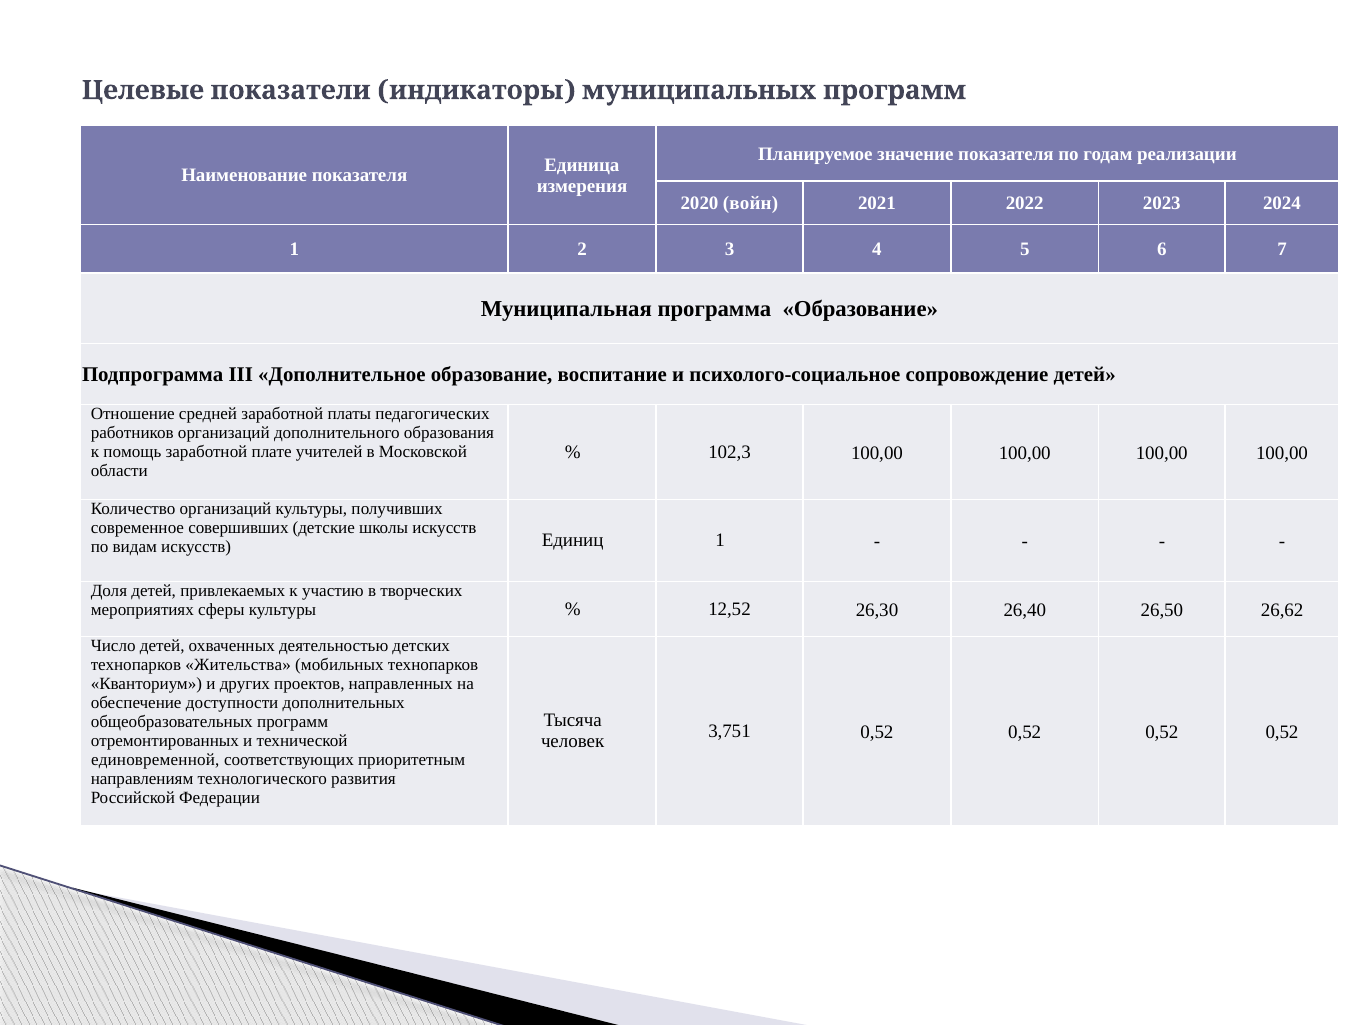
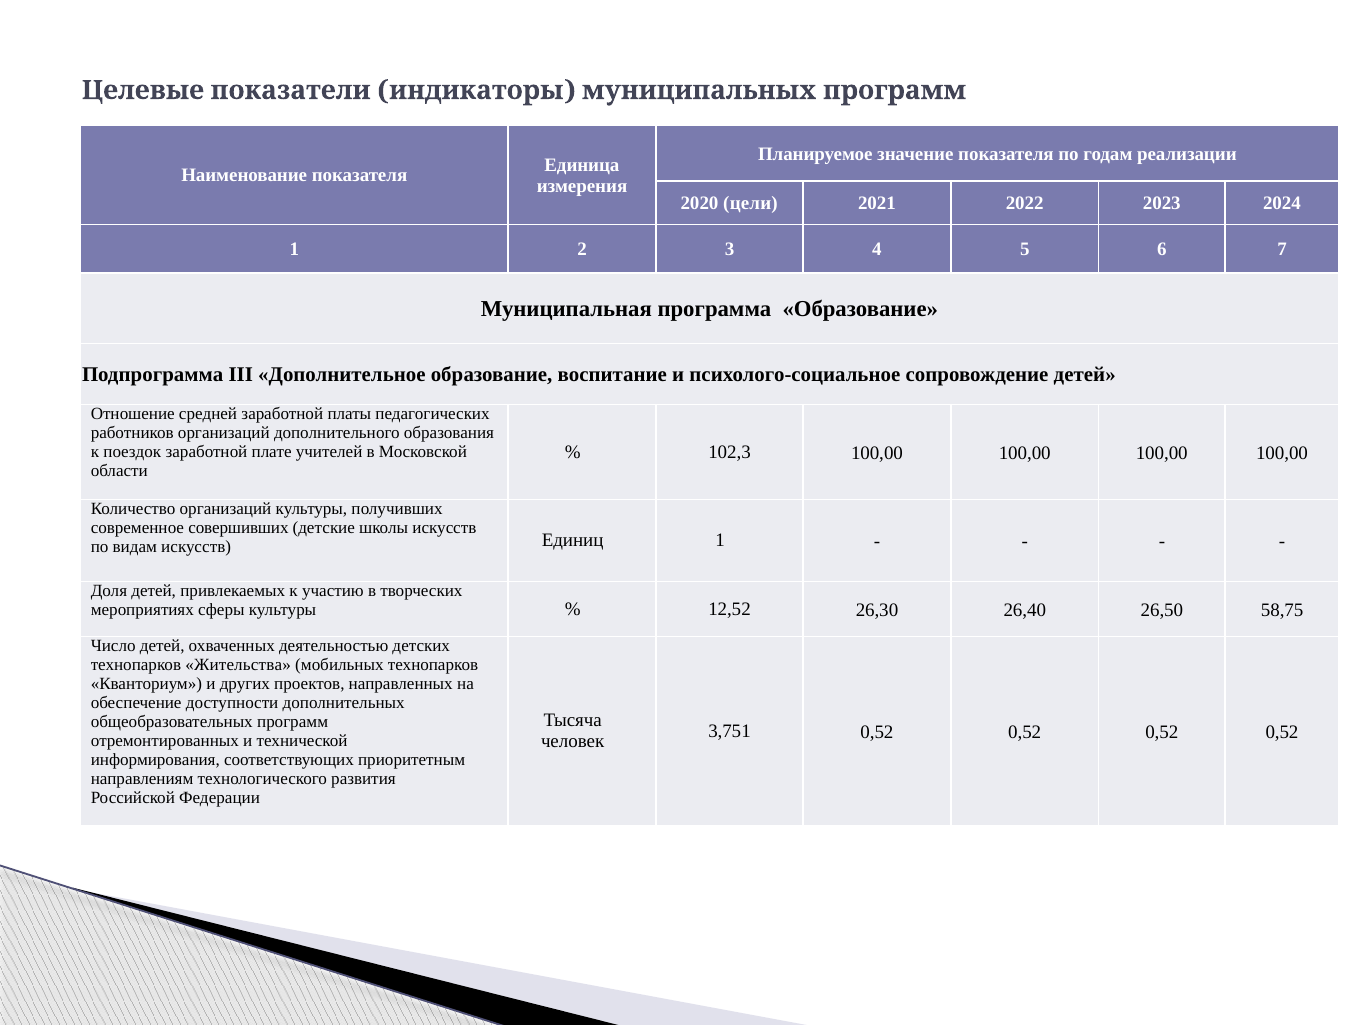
войн: войн -> цели
помощь: помощь -> поездок
26,62: 26,62 -> 58,75
единовременной: единовременной -> информирования
